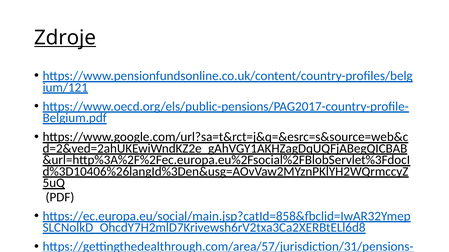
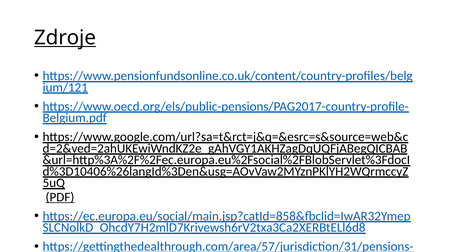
PDF underline: none -> present
